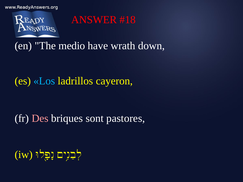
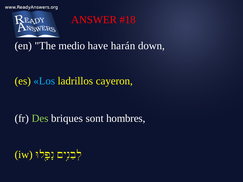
wrath: wrath -> harán
Des colour: pink -> light green
pastores: pastores -> hombres
